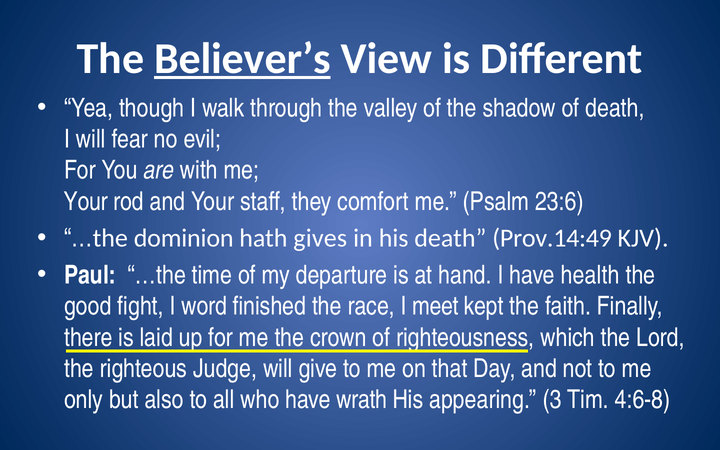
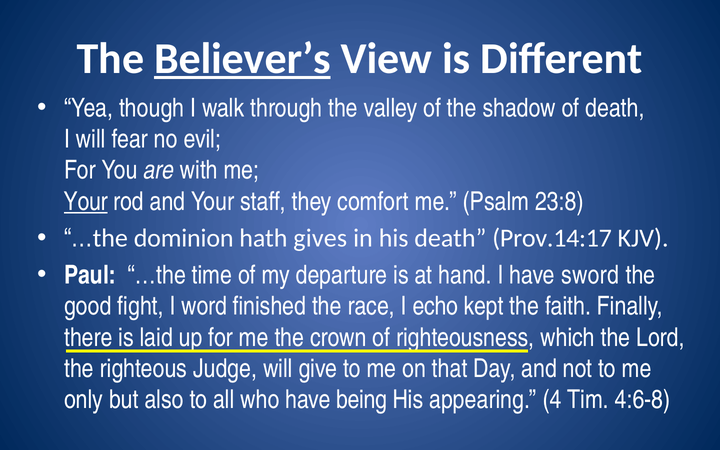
Your at (86, 202) underline: none -> present
23:6: 23:6 -> 23:8
Prov.14:49: Prov.14:49 -> Prov.14:17
health: health -> sword
meet: meet -> echo
wrath: wrath -> being
3: 3 -> 4
